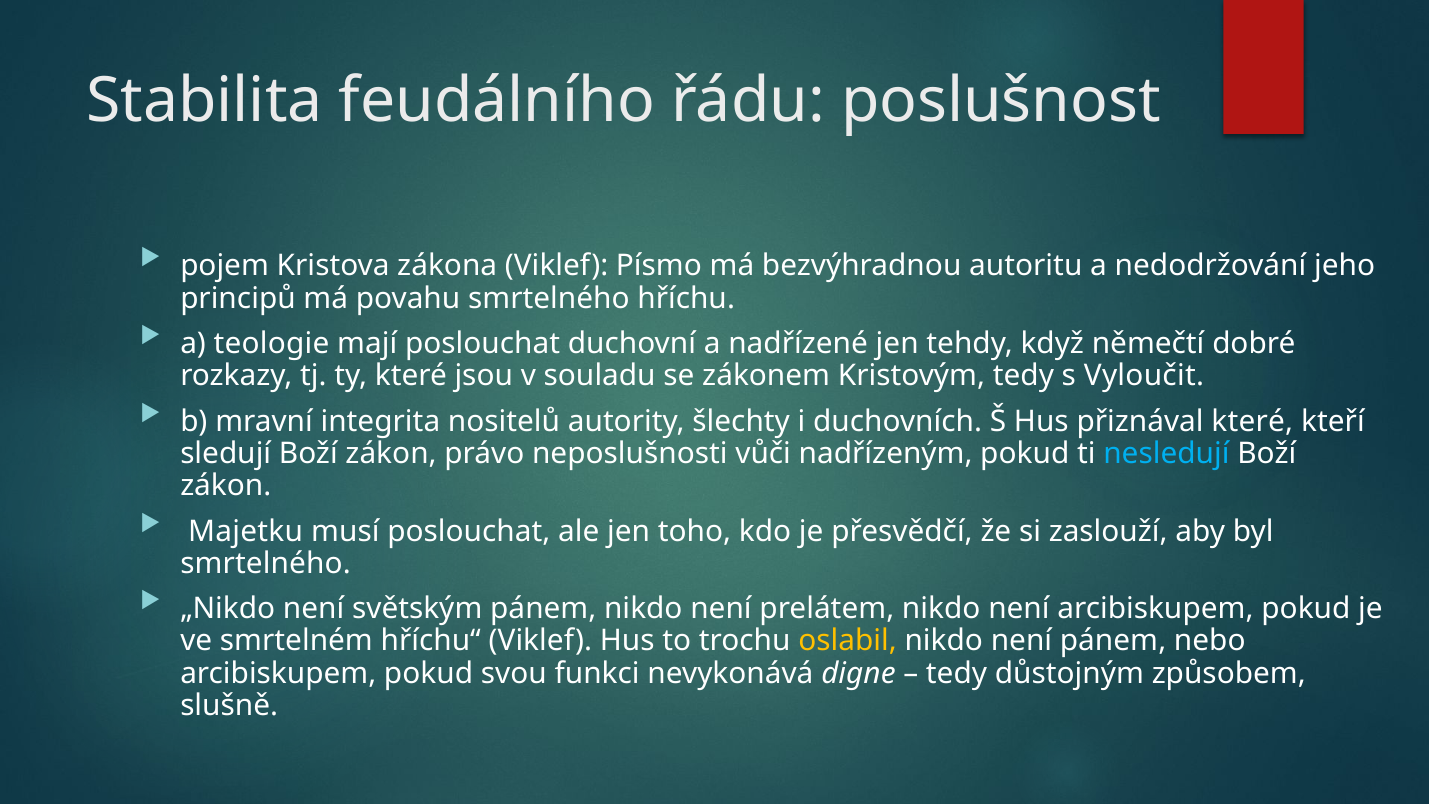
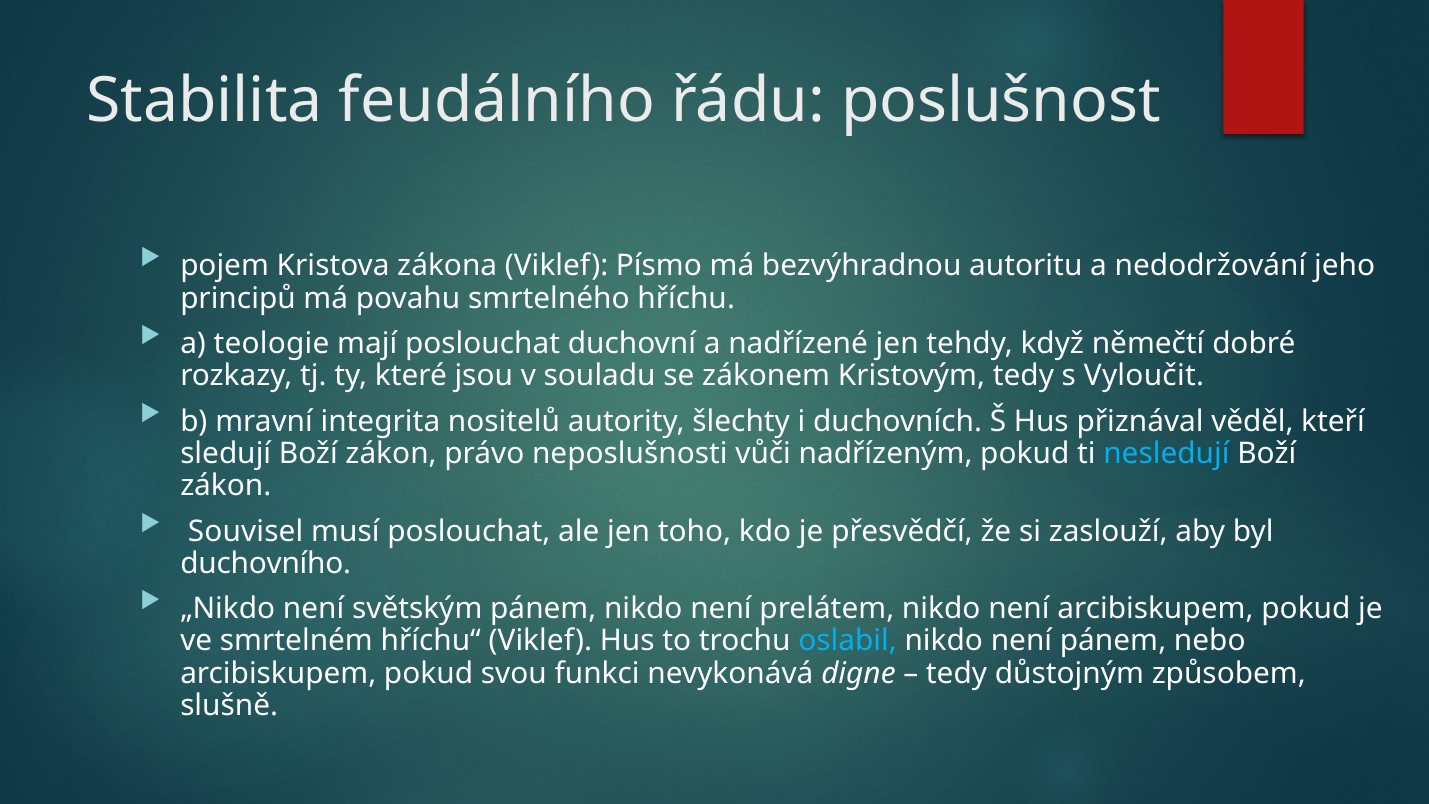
přiznával které: které -> věděl
Majetku: Majetku -> Souvisel
smrtelného at (266, 563): smrtelného -> duchovního
oslabil colour: yellow -> light blue
